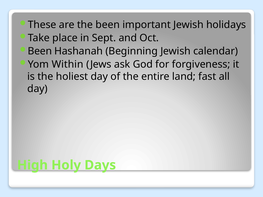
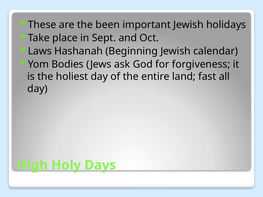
Been at (40, 51): Been -> Laws
Within: Within -> Bodies
